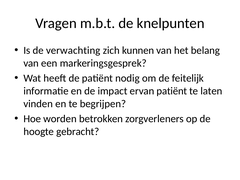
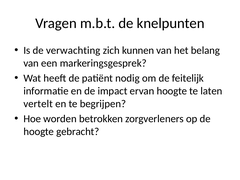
ervan patiënt: patiënt -> hoogte
vinden: vinden -> vertelt
